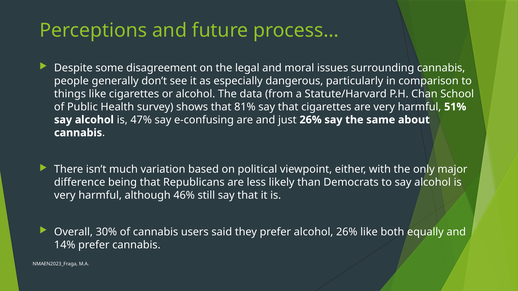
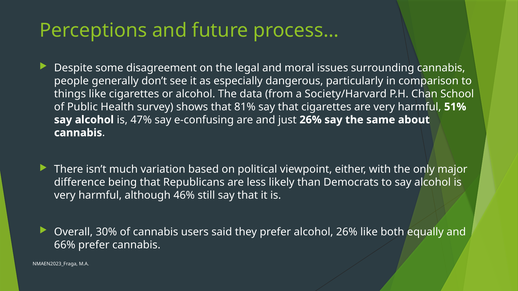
Statute/Harvard: Statute/Harvard -> Society/Harvard
14%: 14% -> 66%
